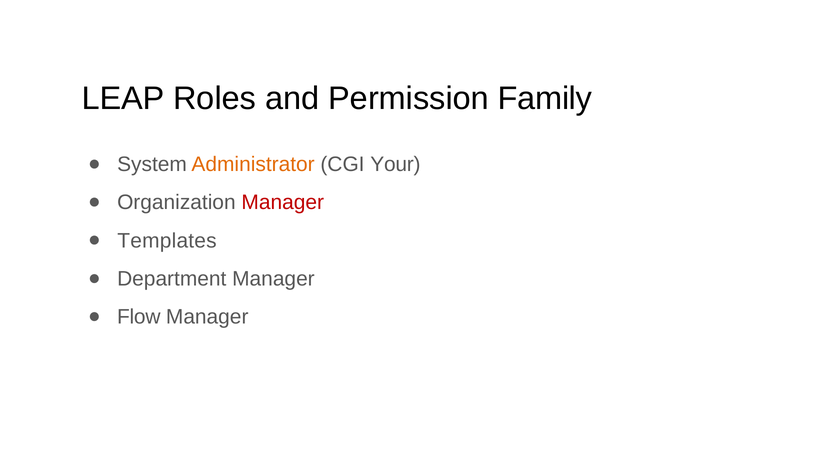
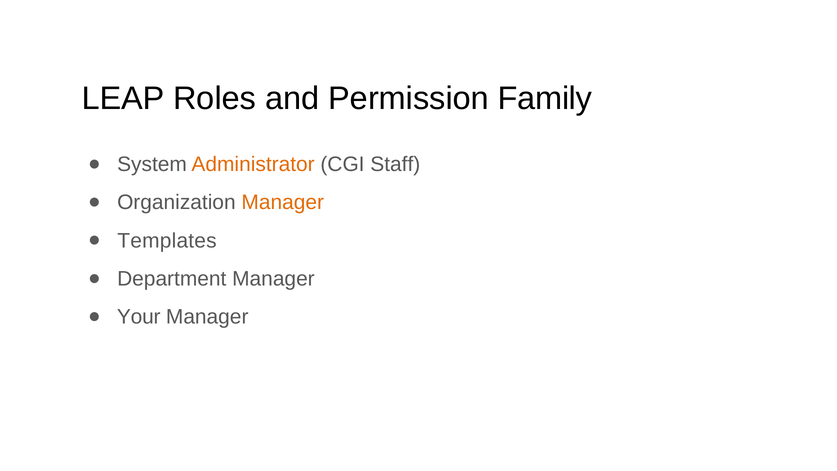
Your: Your -> Staff
Manager at (283, 202) colour: red -> orange
Flow: Flow -> Your
